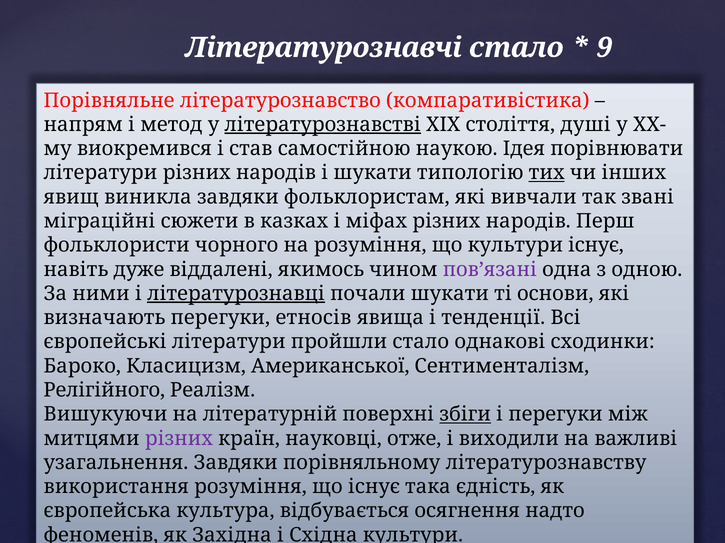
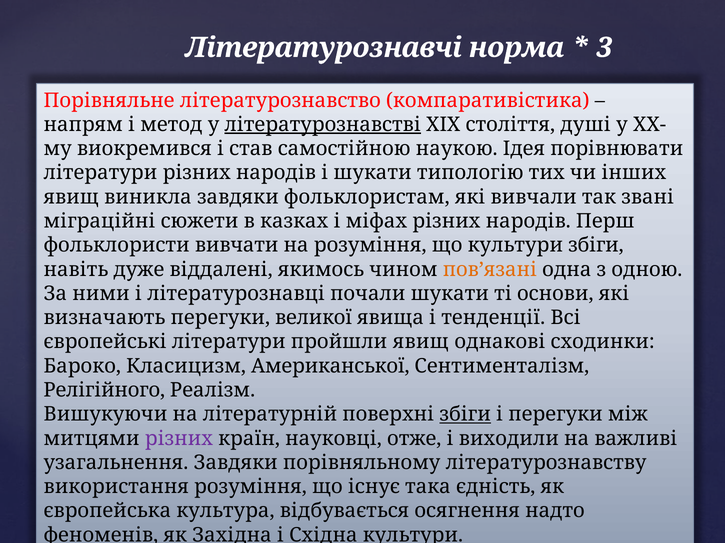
Літературознавчі стало: стало -> норма
9: 9 -> 3
тих underline: present -> none
чорного: чорного -> вивчати
культури існує: існує -> збіги
пов’язані colour: purple -> orange
літературознавці underline: present -> none
етносів: етносів -> великої
пройшли стало: стало -> явищ
